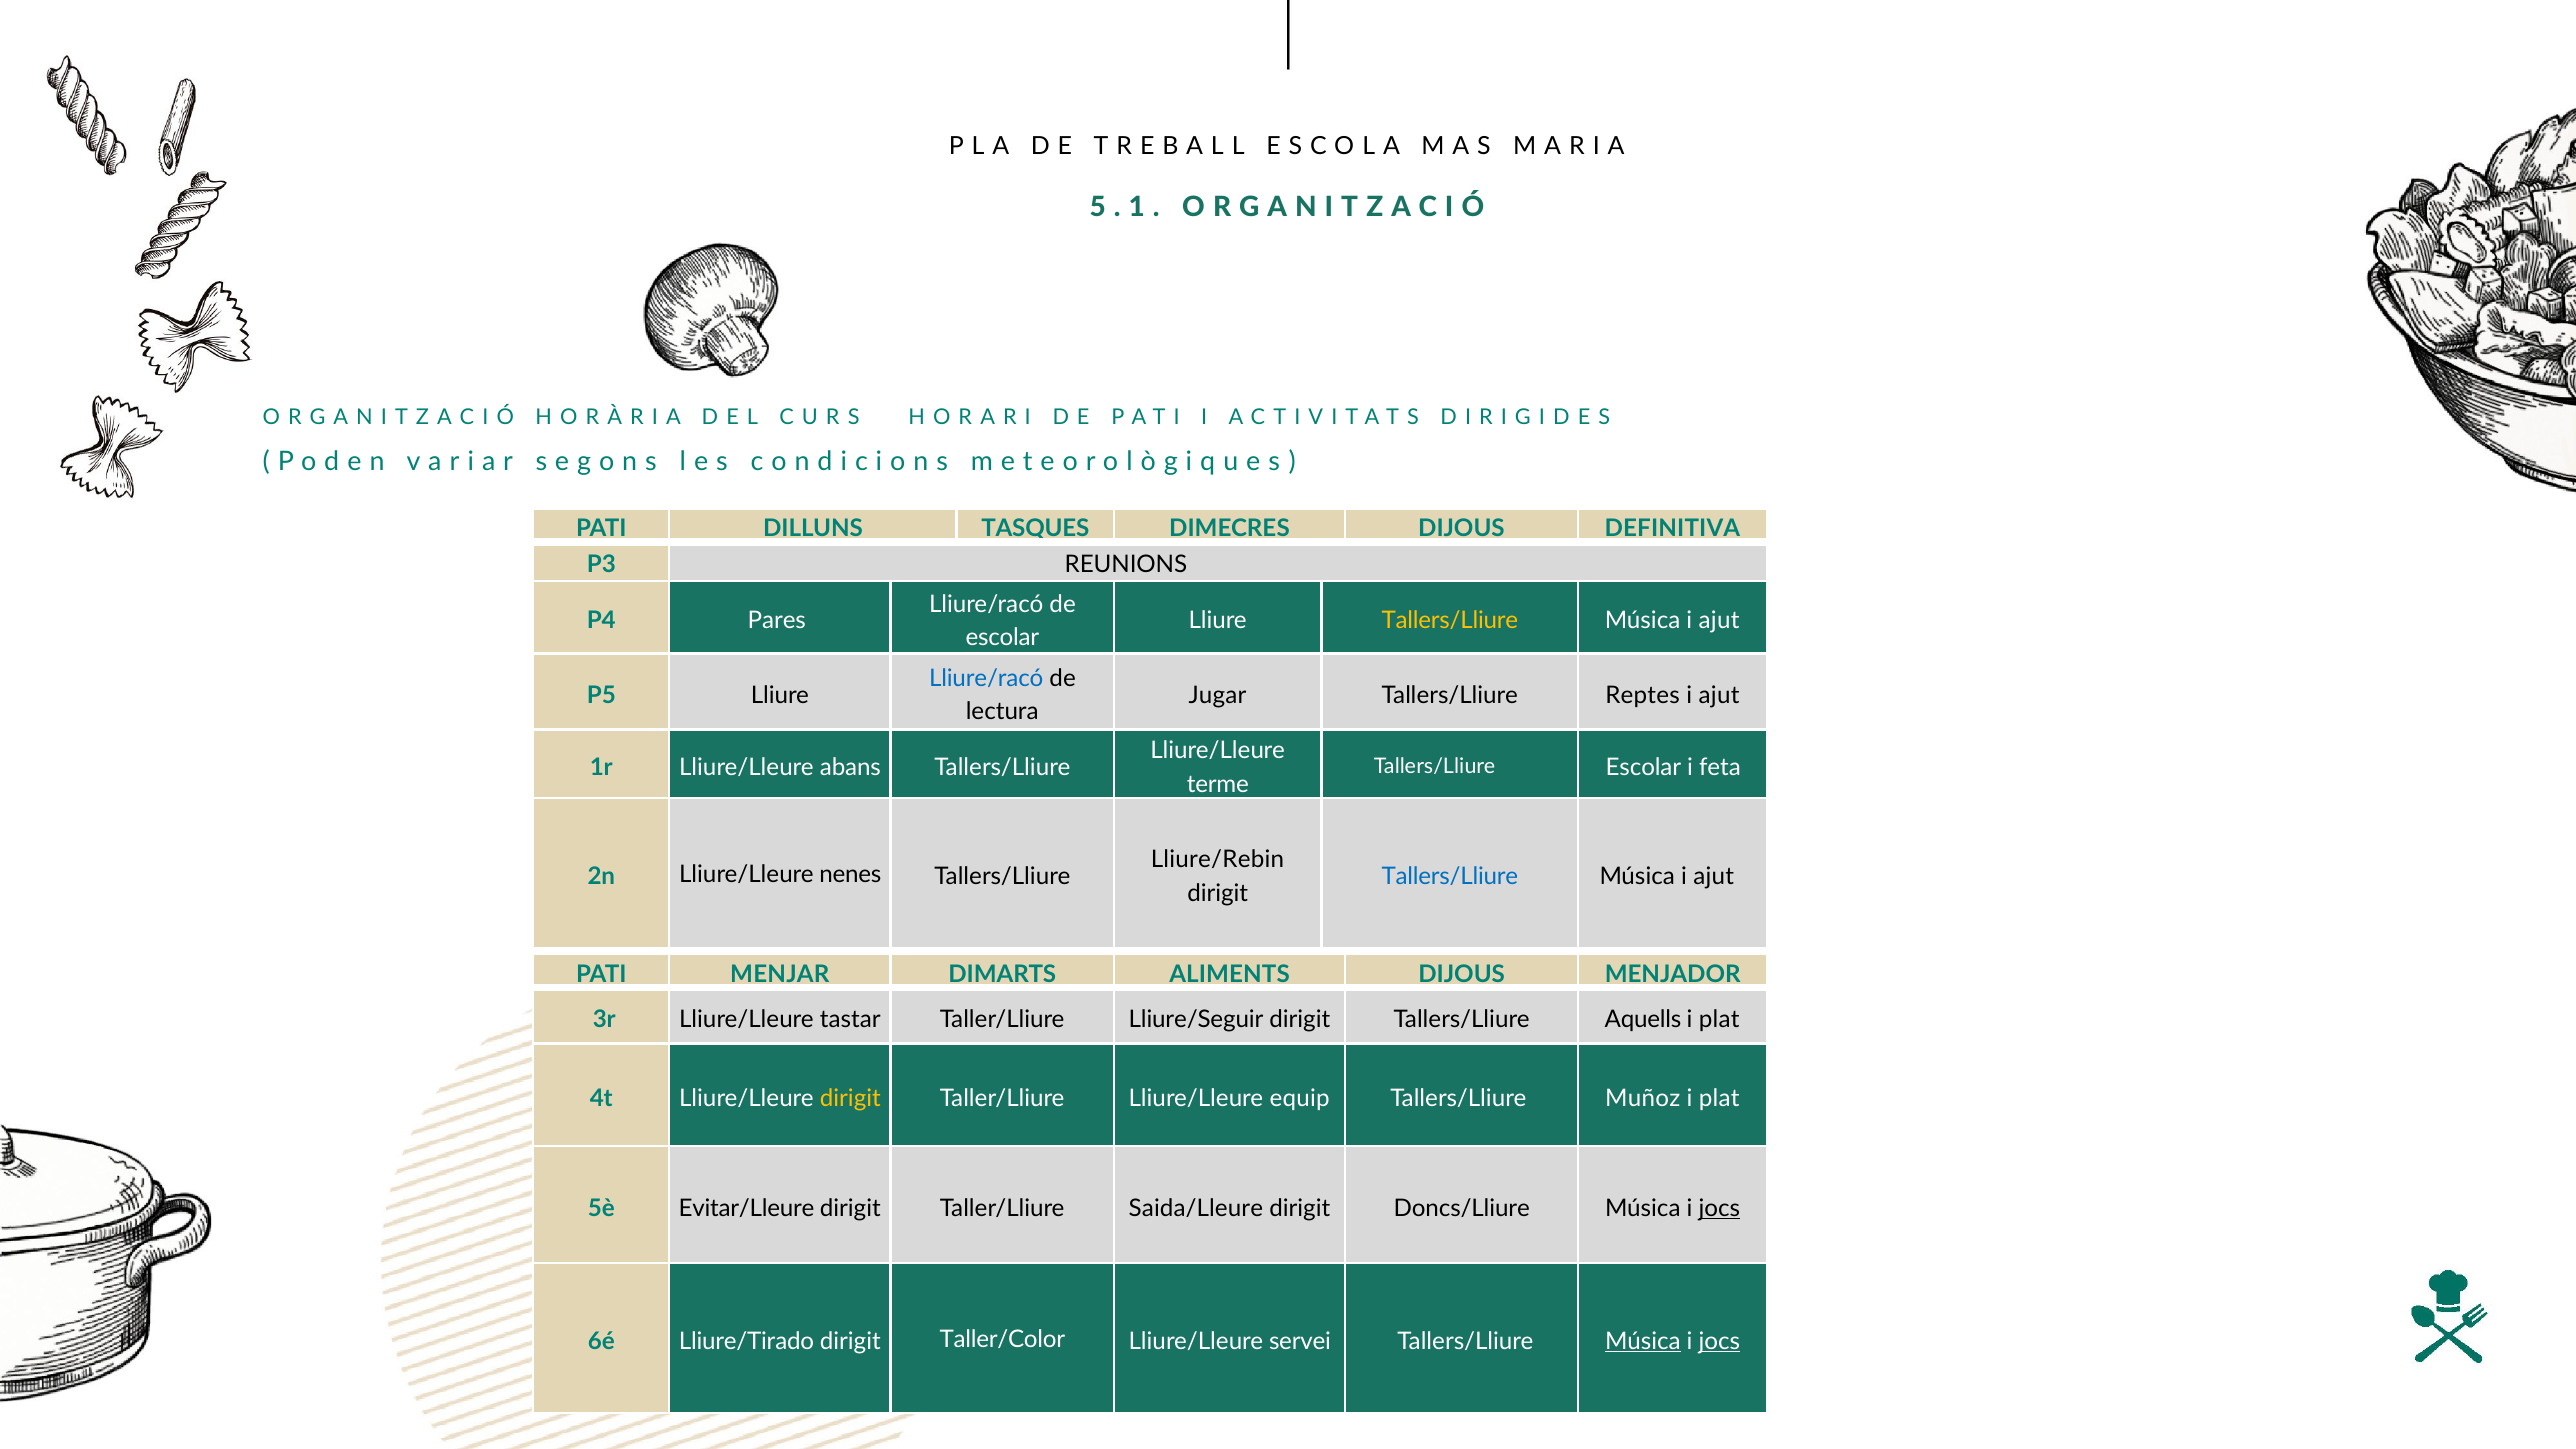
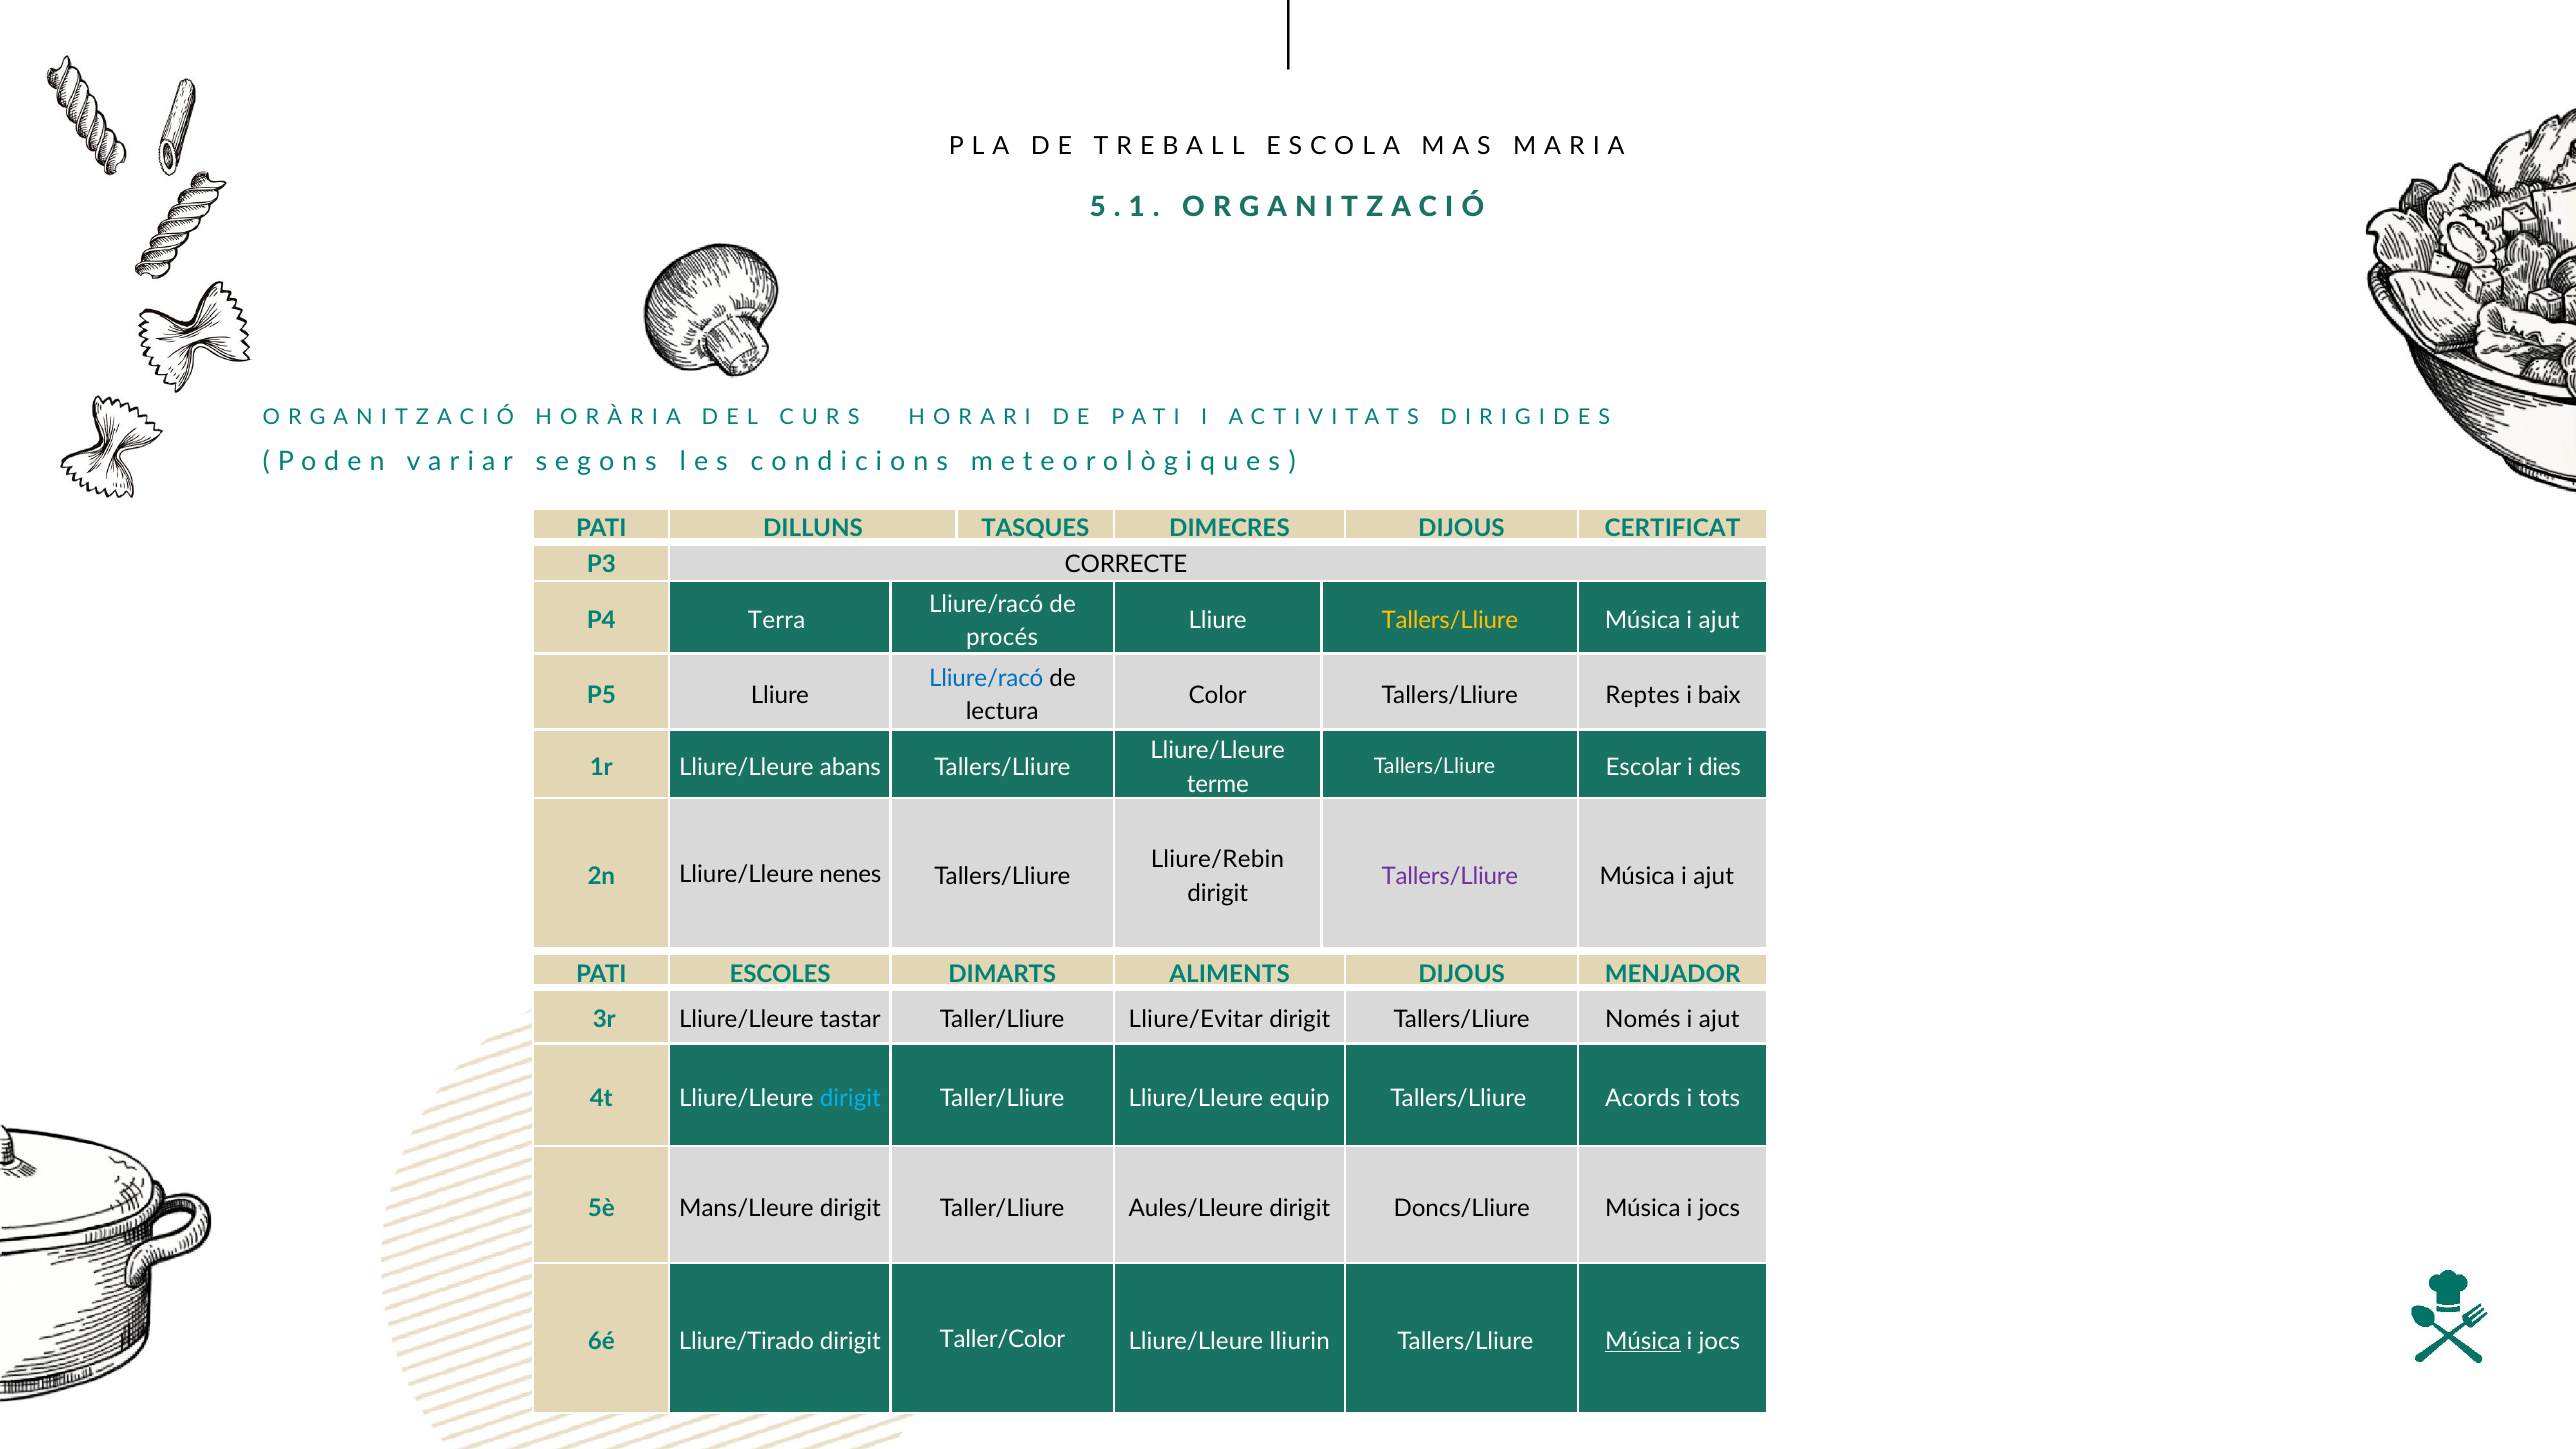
DEFINITIVA: DEFINITIVA -> CERTIFICAT
REUNIONS: REUNIONS -> CORRECTE
Pares: Pares -> Terra
escolar at (1002, 637): escolar -> procés
Jugar: Jugar -> Color
ajut at (1719, 695): ajut -> baix
feta: feta -> dies
Tallers/Lliure at (1450, 877) colour: blue -> purple
MENJAR: MENJAR -> ESCOLES
Lliure/Seguir: Lliure/Seguir -> Lliure/Evitar
Aquells: Aquells -> Només
plat at (1719, 1019): plat -> ajut
dirigit at (850, 1098) colour: yellow -> light blue
Muñoz: Muñoz -> Acords
plat at (1719, 1098): plat -> tots
Evitar/Lleure: Evitar/Lleure -> Mans/Lleure
Saida/Lleure: Saida/Lleure -> Aules/Lleure
jocs at (1719, 1208) underline: present -> none
servei: servei -> lliurin
jocs at (1719, 1341) underline: present -> none
